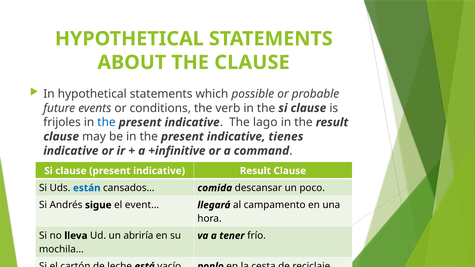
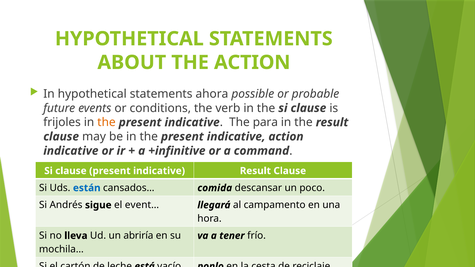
THE CLAUSE: CLAUSE -> ACTION
which: which -> ahora
the at (106, 122) colour: blue -> orange
lago: lago -> para
indicative tienes: tienes -> action
